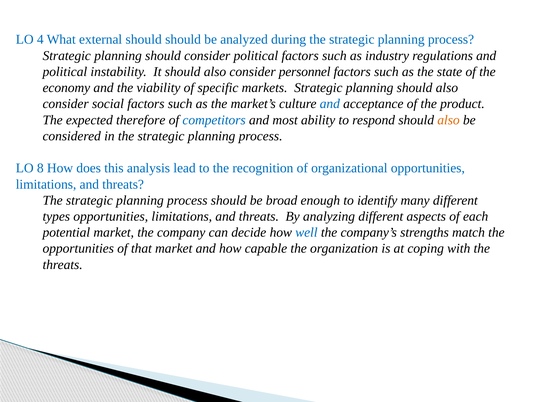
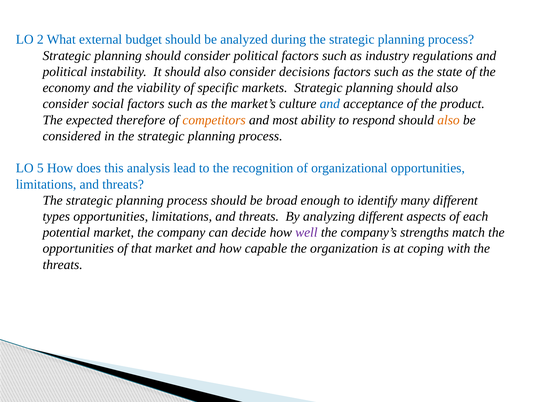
4: 4 -> 2
external should: should -> budget
personnel: personnel -> decisions
competitors colour: blue -> orange
8: 8 -> 5
well colour: blue -> purple
